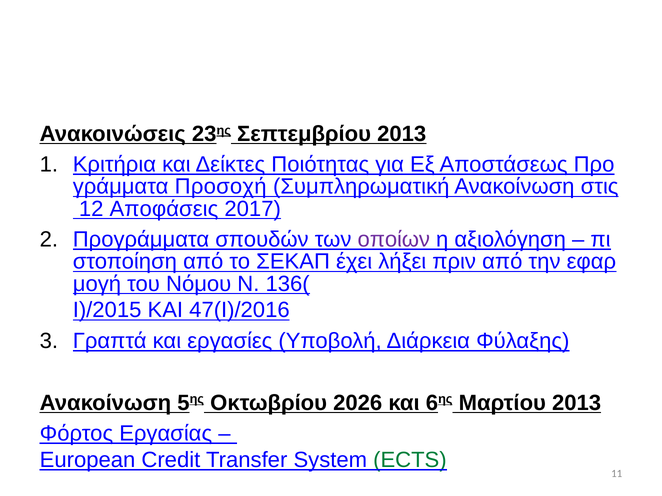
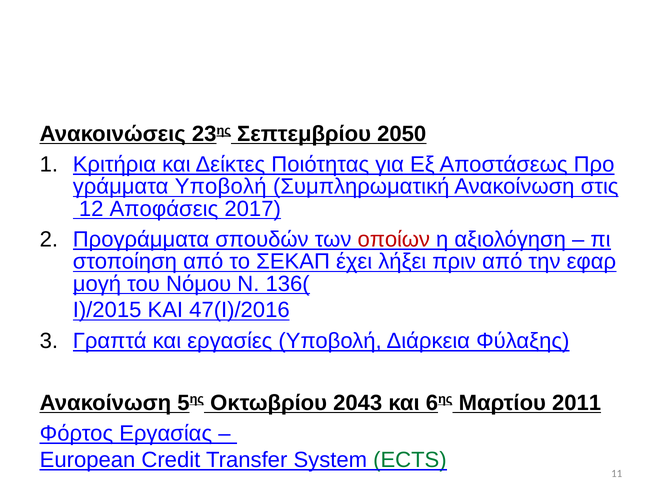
Σεπτεμβρίου 2013: 2013 -> 2050
Προσοχή at (221, 187): Προσοχή -> Υποβολή
οποίων colour: purple -> red
2026: 2026 -> 2043
Μαρτίου 2013: 2013 -> 2011
